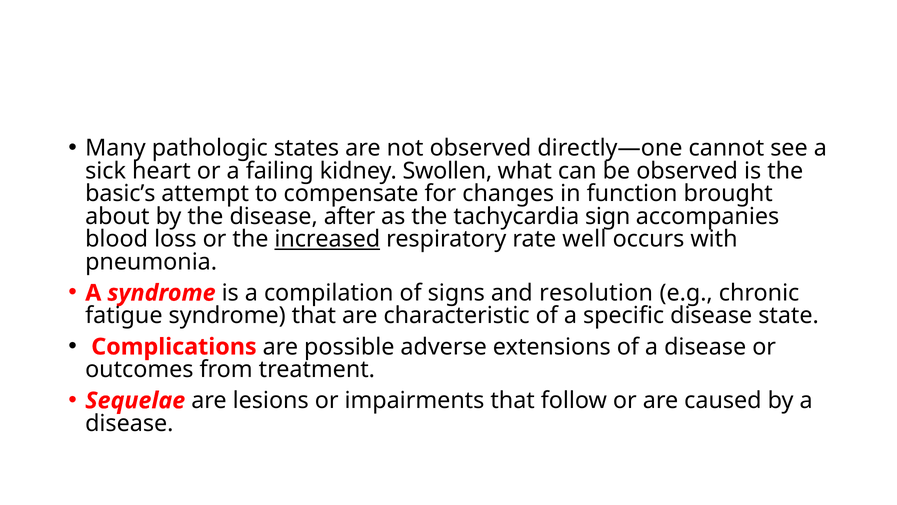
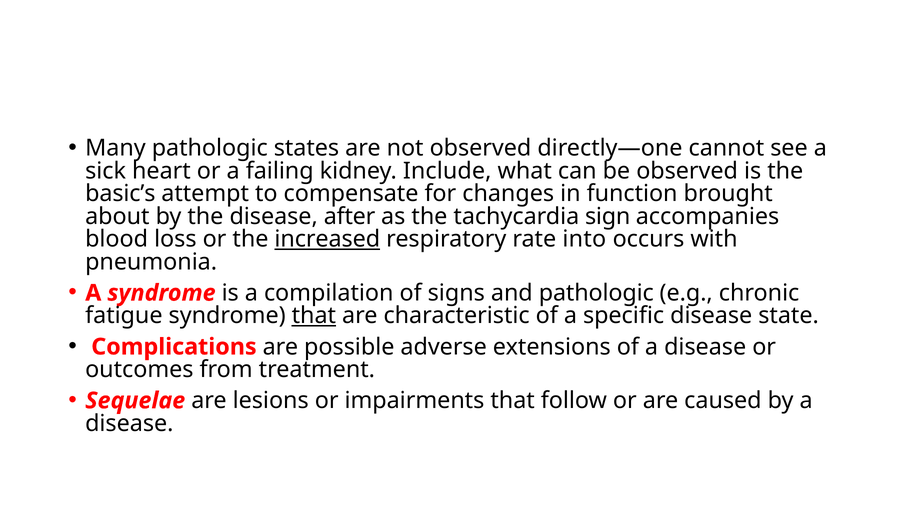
Swollen: Swollen -> Include
well: well -> into
and resolution: resolution -> pathologic
that at (314, 315) underline: none -> present
